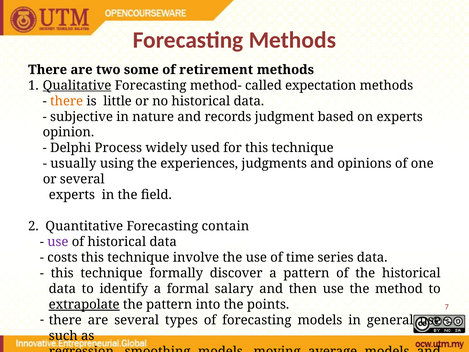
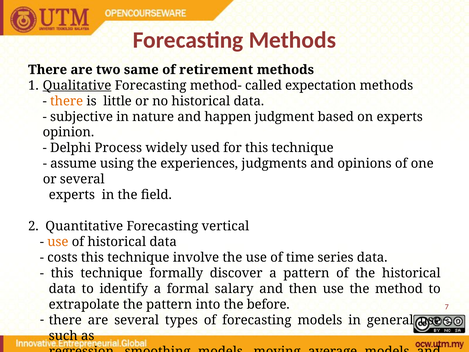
some: some -> same
records: records -> happen
usually: usually -> assume
contain: contain -> vertical
use at (58, 242) colour: purple -> orange
extrapolate underline: present -> none
points: points -> before
